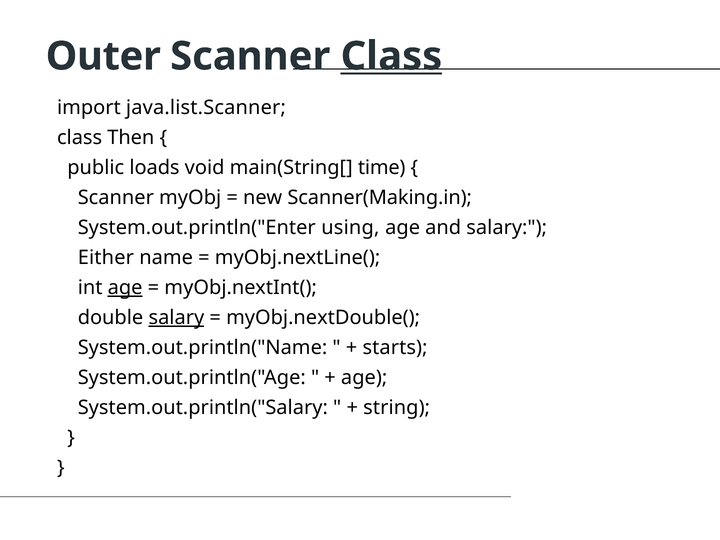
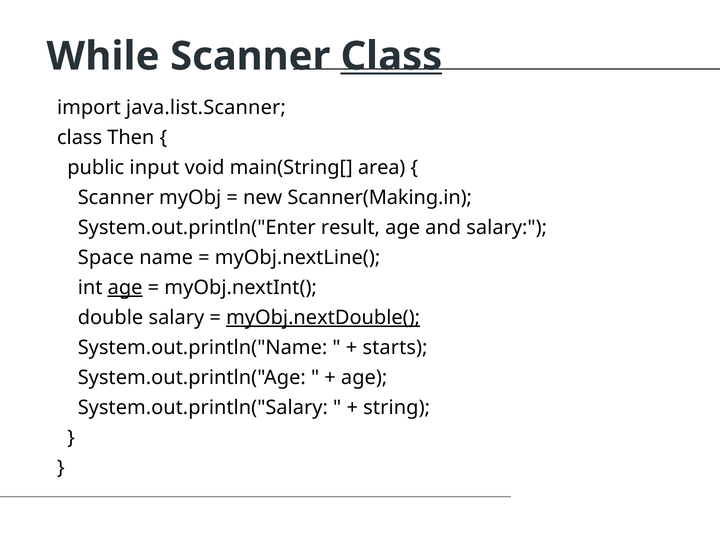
Outer: Outer -> While
loads: loads -> input
time: time -> area
using: using -> result
Either: Either -> Space
salary at (176, 318) underline: present -> none
myObj.nextDouble( underline: none -> present
